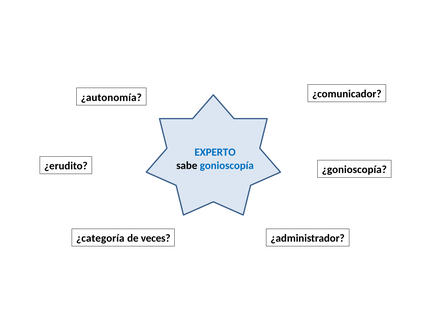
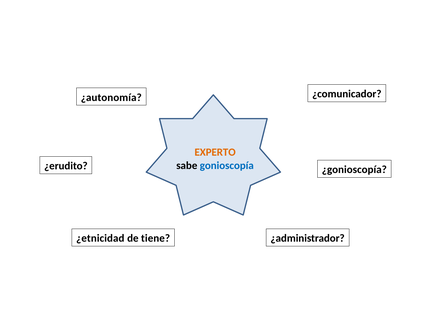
EXPERTO colour: blue -> orange
¿categoría: ¿categoría -> ¿etnicidad
veces: veces -> tiene
